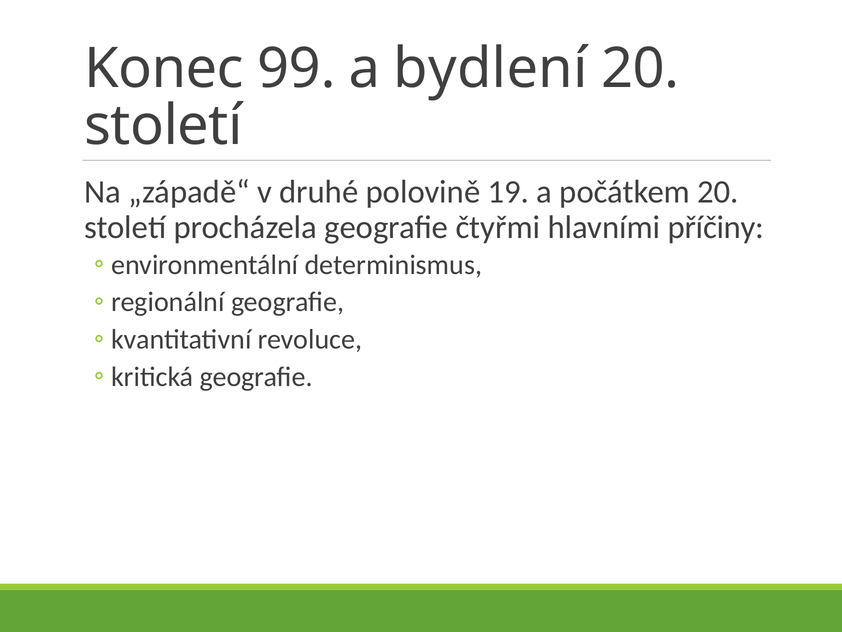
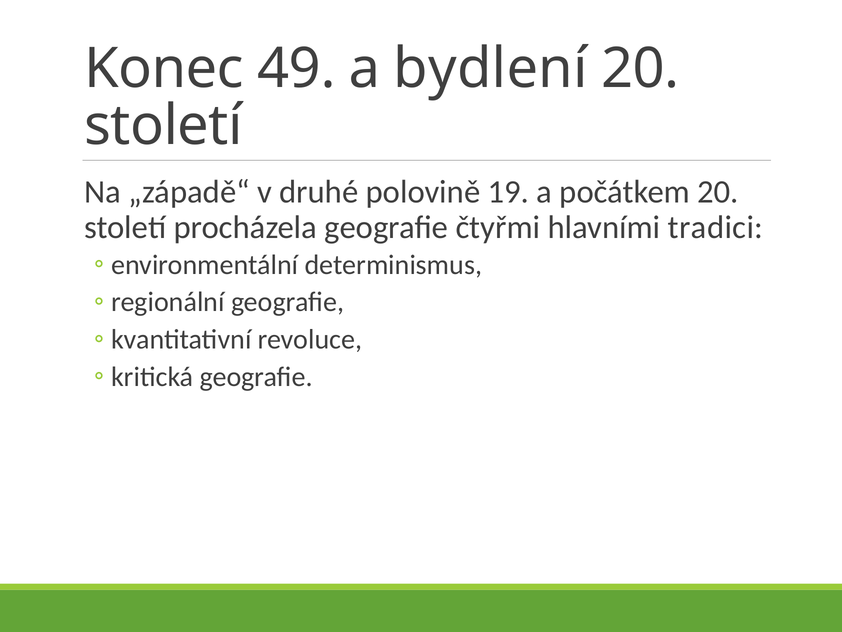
99: 99 -> 49
příčiny: příčiny -> tradici
